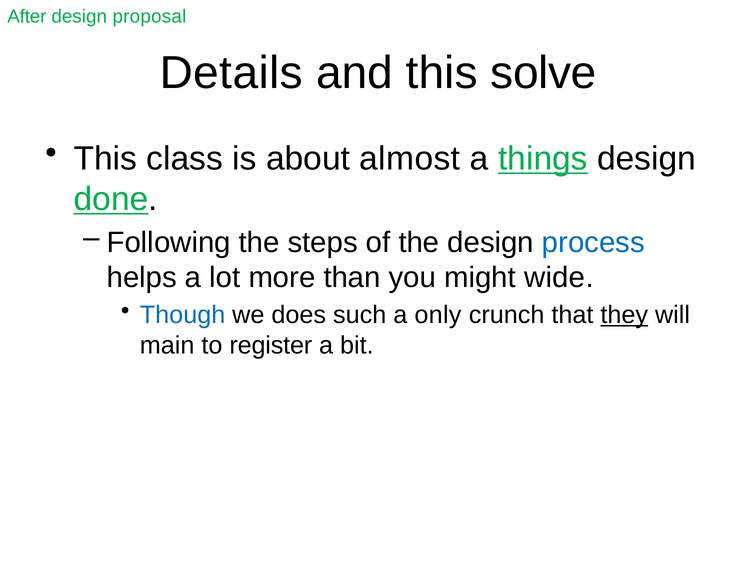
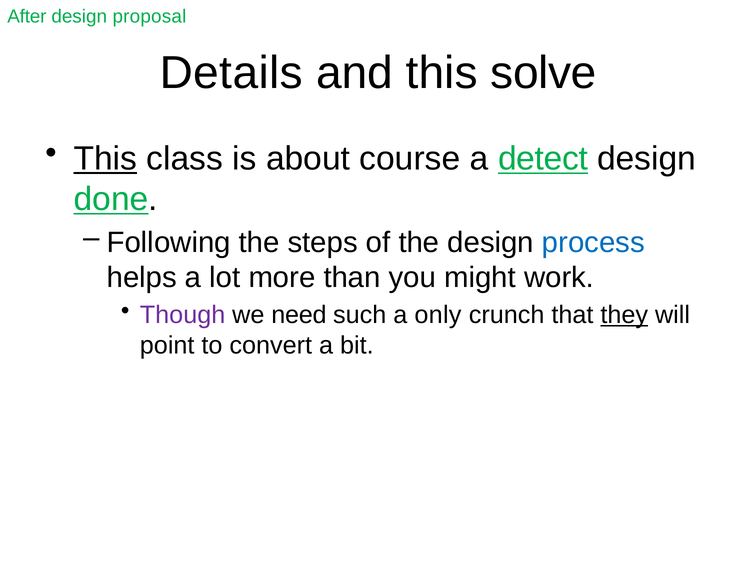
This at (105, 159) underline: none -> present
almost: almost -> course
things: things -> detect
wide: wide -> work
Though colour: blue -> purple
does: does -> need
main: main -> point
register: register -> convert
